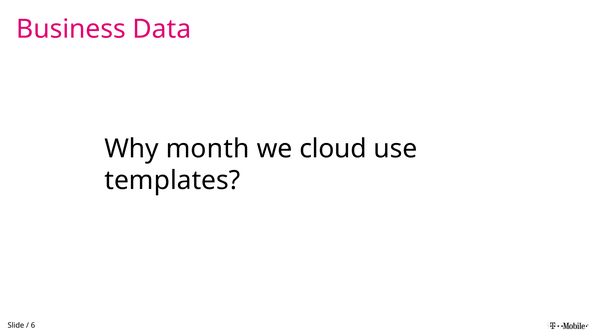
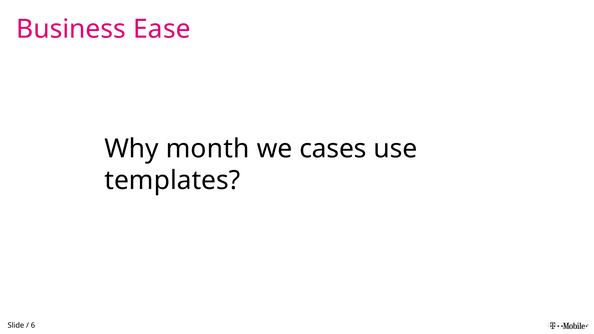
Data: Data -> Ease
cloud: cloud -> cases
